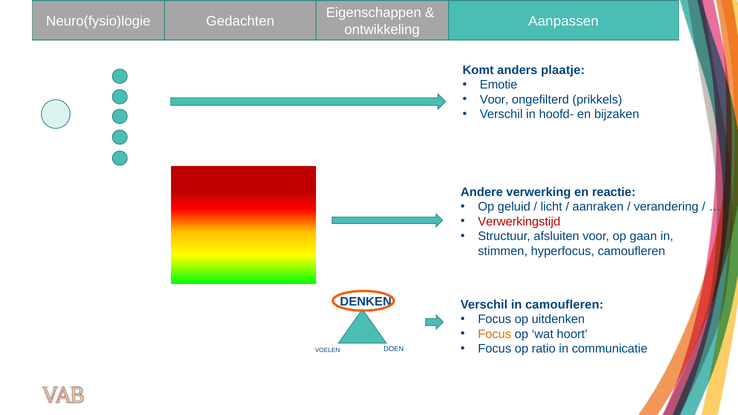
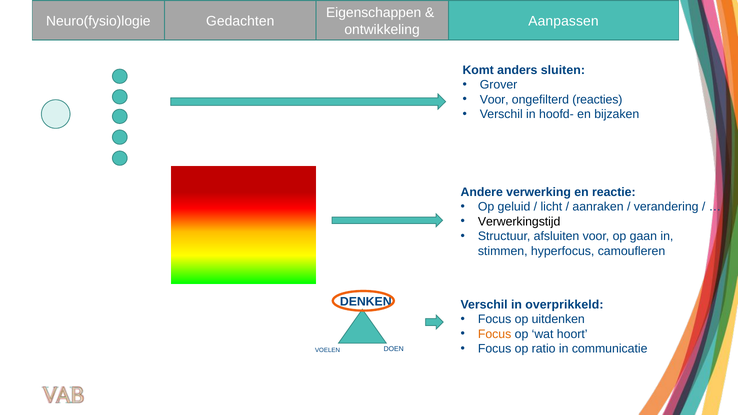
anders plaatje: plaatje -> sluiten
Emotie: Emotie -> Grover
ongefilterd prikkels: prikkels -> reacties
Verwerkingstijd colour: red -> black
in camoufleren: camoufleren -> overprikkeld
